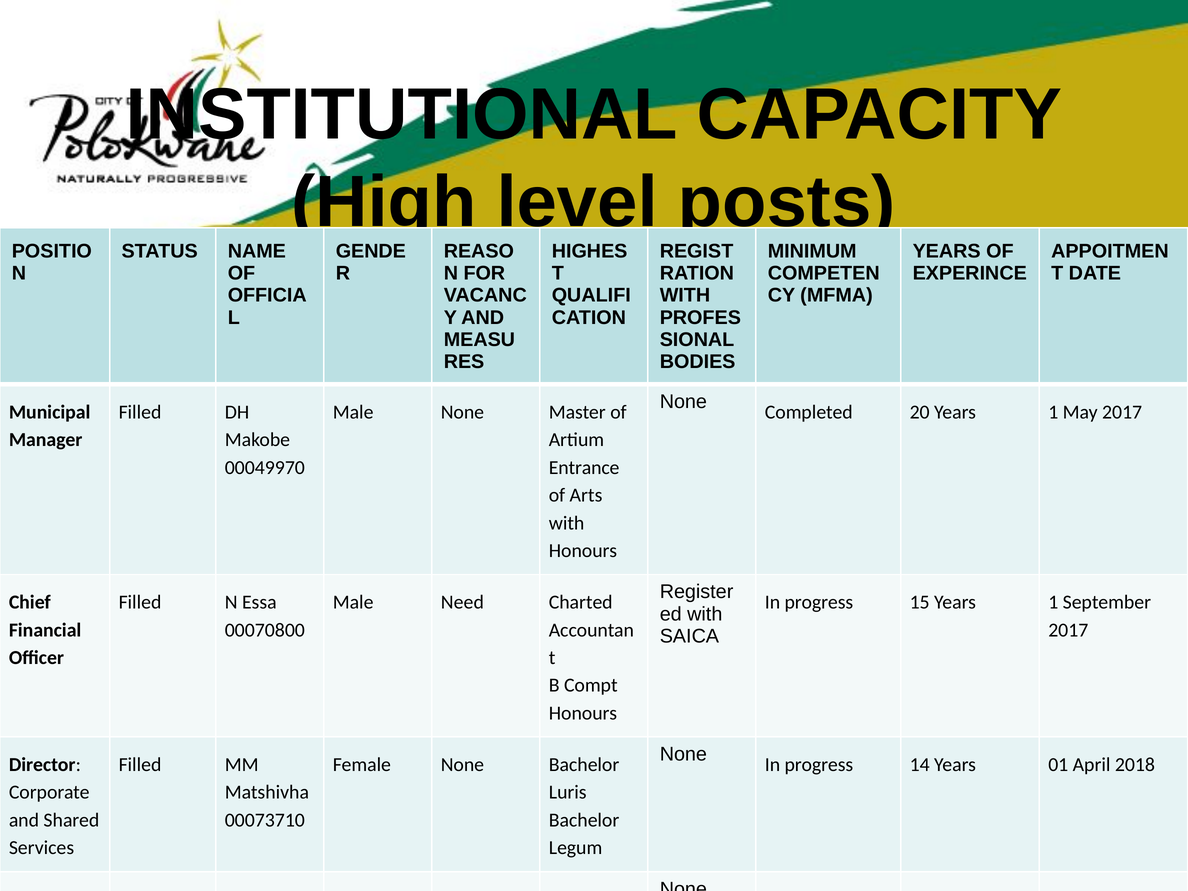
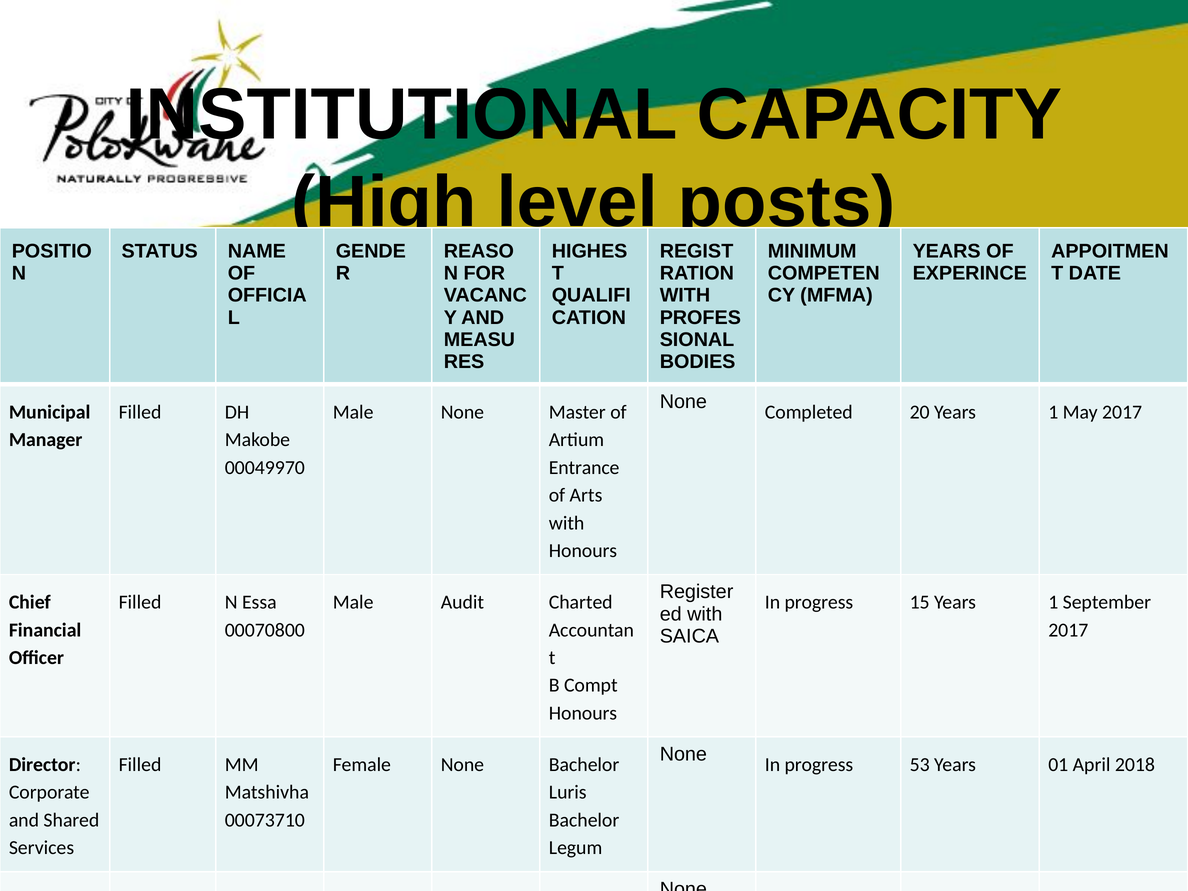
Need: Need -> Audit
14: 14 -> 53
